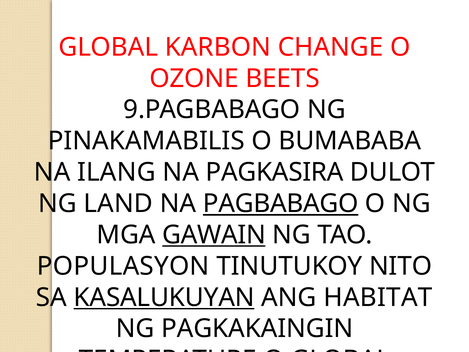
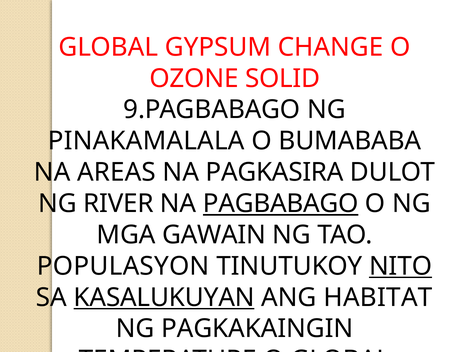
KARBON: KARBON -> GYPSUM
BEETS: BEETS -> SOLID
PINAKAMABILIS: PINAKAMABILIS -> PINAKAMALALA
ILANG: ILANG -> AREAS
LAND: LAND -> RIVER
GAWAIN underline: present -> none
NITO underline: none -> present
